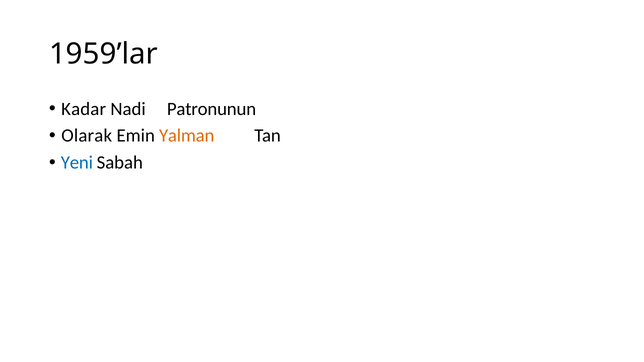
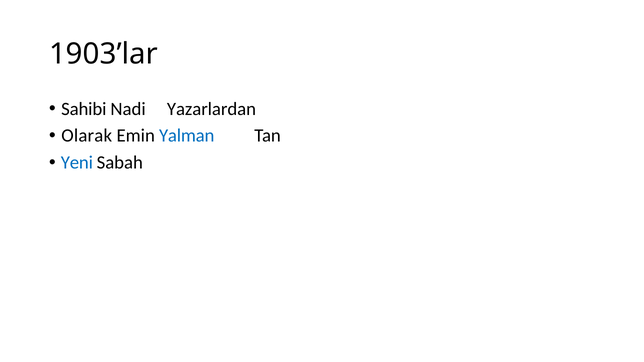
1959’lar: 1959’lar -> 1903’lar
Kadar: Kadar -> Sahibi
Patronunun: Patronunun -> Yazarlardan
Yalman colour: orange -> blue
